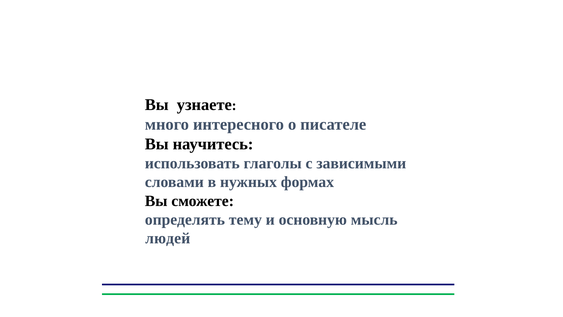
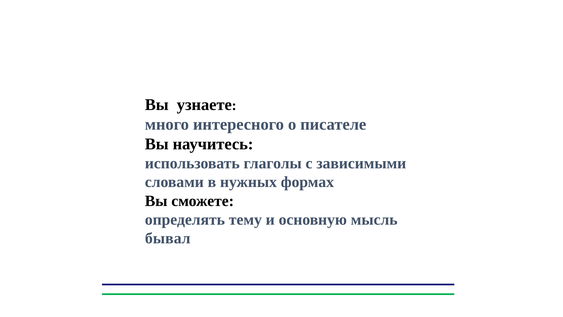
людей: людей -> бывал
